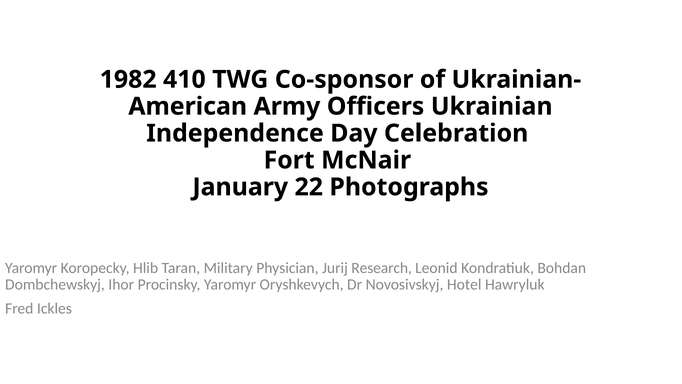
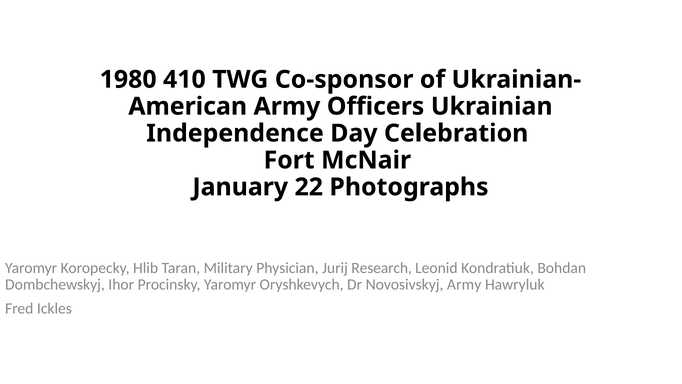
1982: 1982 -> 1980
Novosivskyj Hotel: Hotel -> Army
